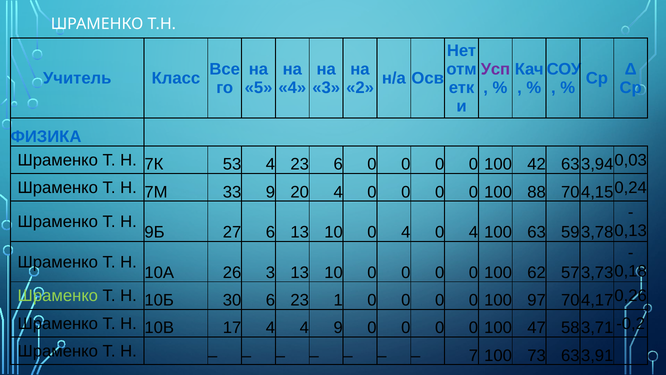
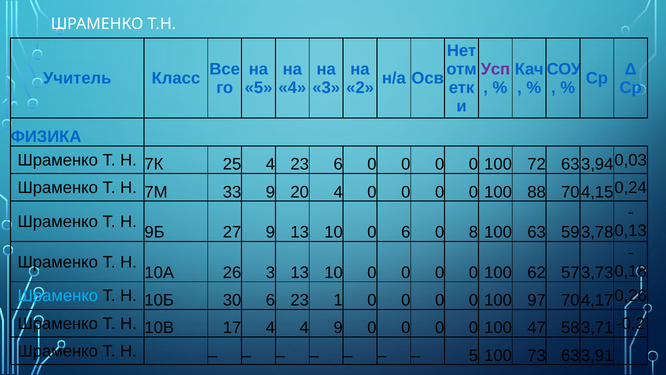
53: 53 -> 25
42: 42 -> 72
27 6: 6 -> 9
10 0 4: 4 -> 6
4 at (473, 232): 4 -> 8
Шраменко at (58, 296) colour: light green -> light blue
7 at (473, 355): 7 -> 5
